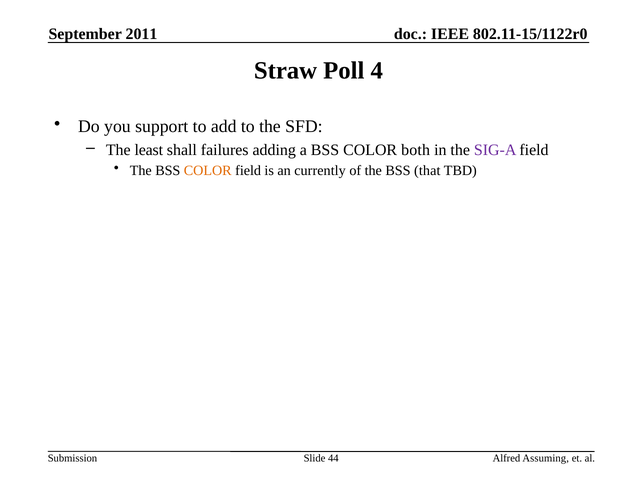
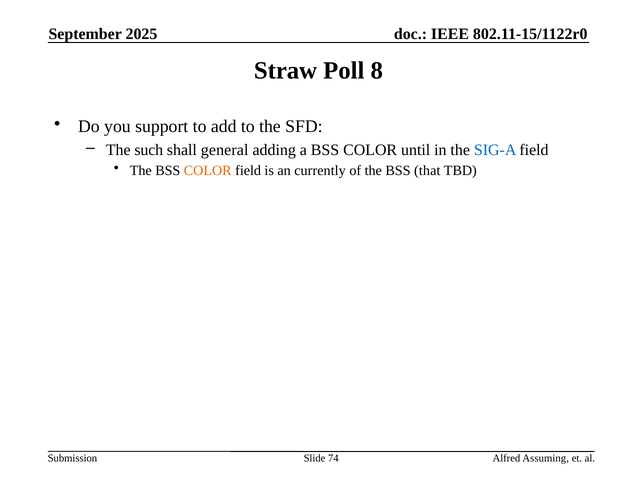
2011: 2011 -> 2025
4: 4 -> 8
least: least -> such
failures: failures -> general
both: both -> until
SIG-A colour: purple -> blue
44: 44 -> 74
